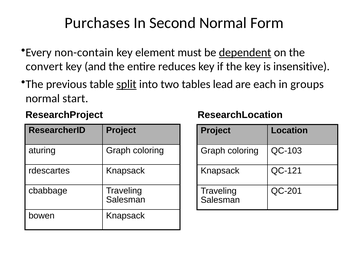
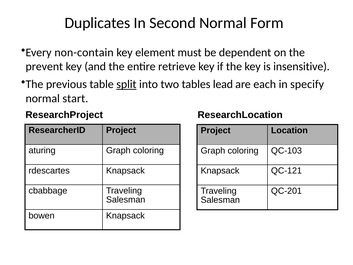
Purchases: Purchases -> Duplicates
dependent underline: present -> none
convert: convert -> prevent
reduces: reduces -> retrieve
groups: groups -> specify
